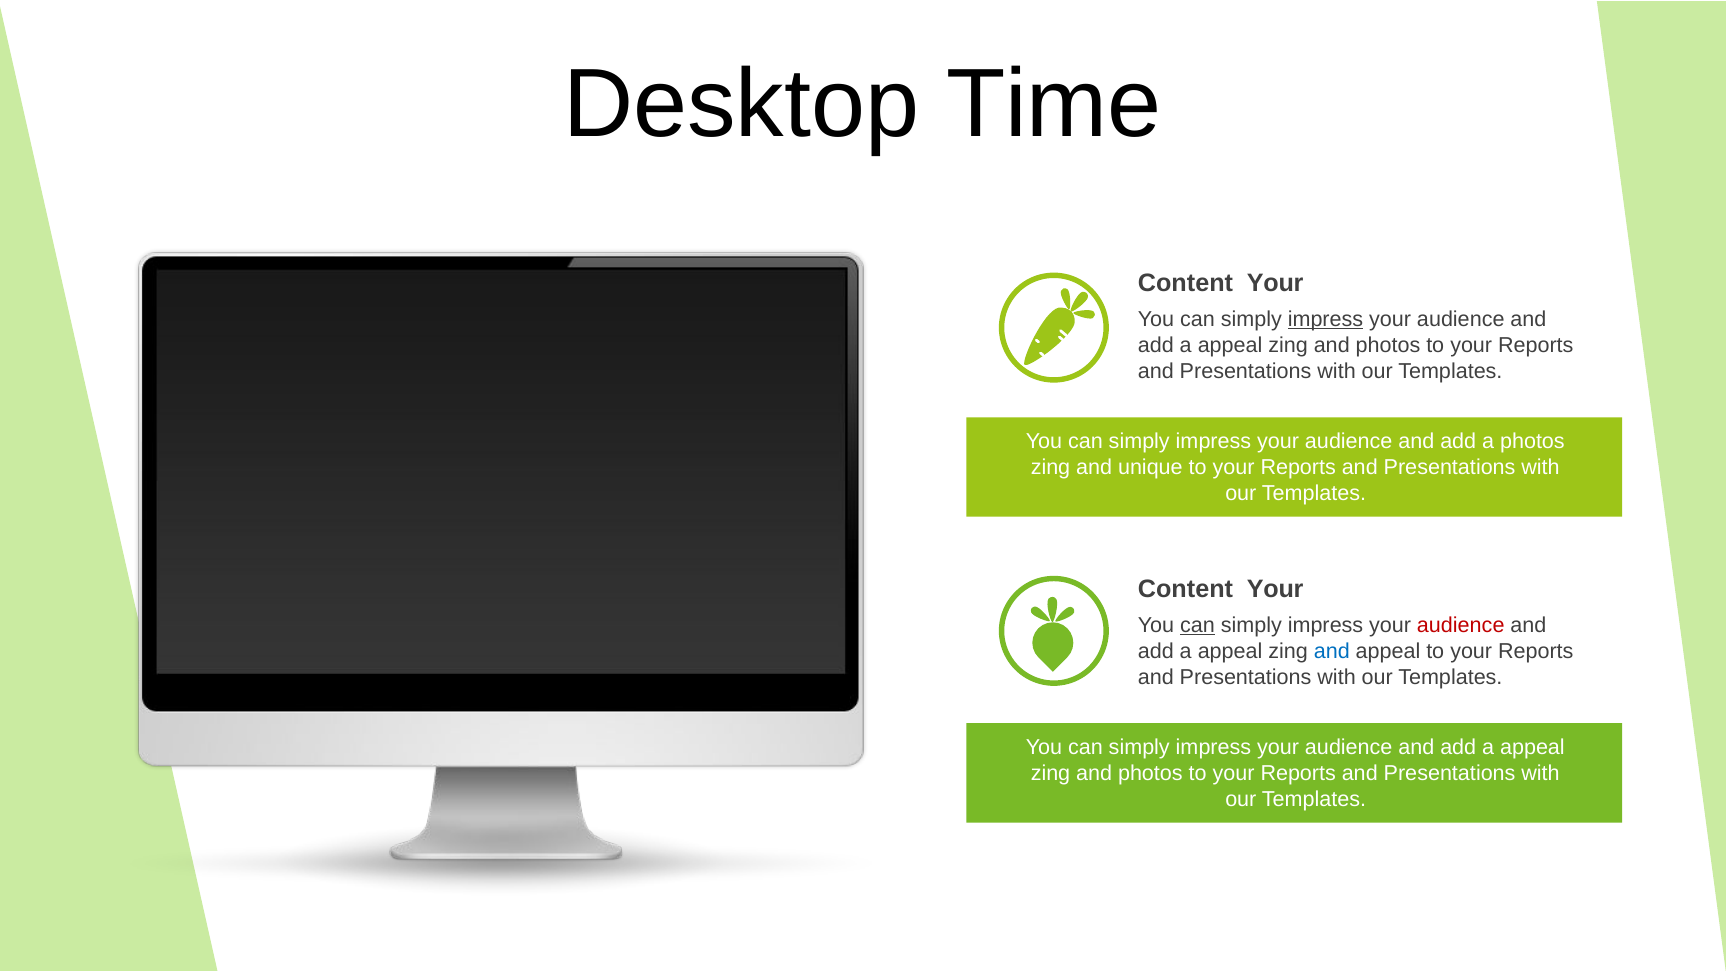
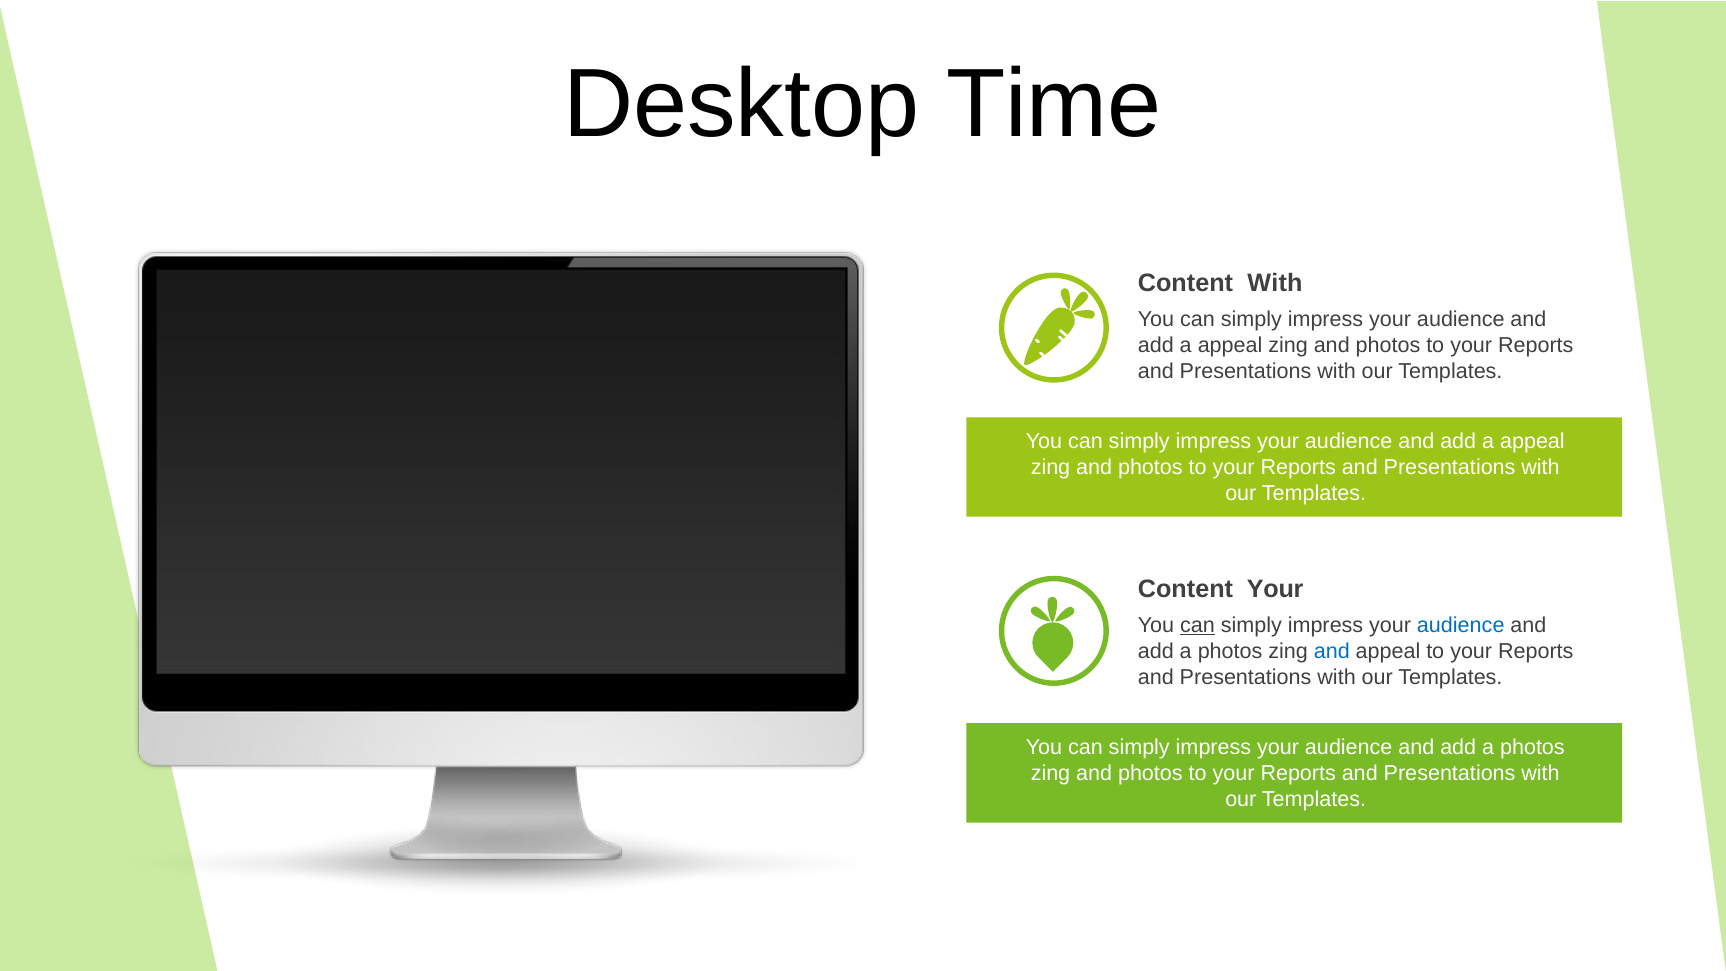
Your at (1275, 283): Your -> With
impress at (1325, 319) underline: present -> none
photos at (1532, 442): photos -> appeal
unique at (1150, 468): unique -> photos
audience at (1461, 625) colour: red -> blue
appeal at (1230, 651): appeal -> photos
appeal at (1532, 748): appeal -> photos
